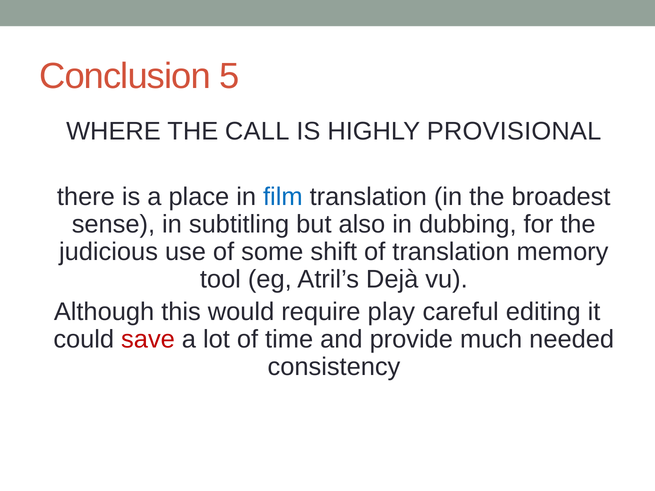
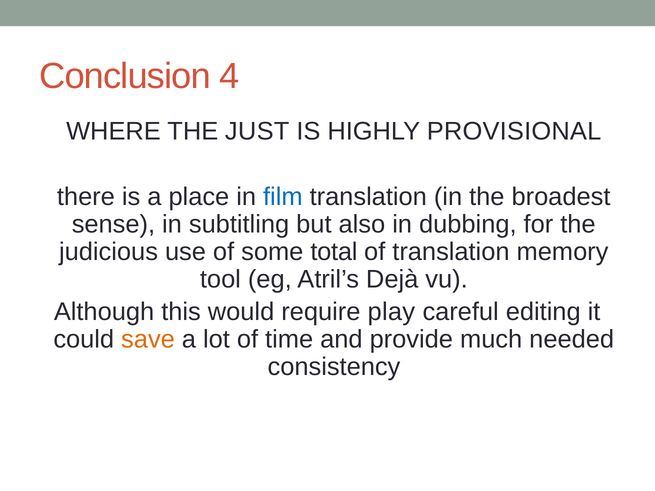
5: 5 -> 4
CALL: CALL -> JUST
shift: shift -> total
save colour: red -> orange
